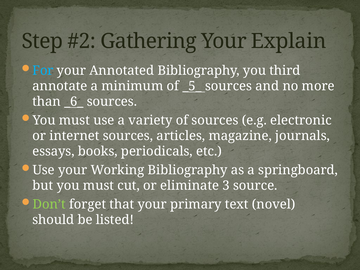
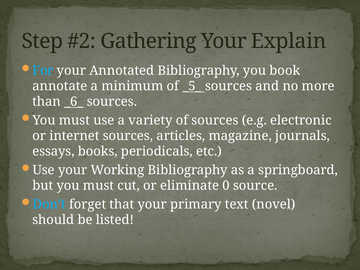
third: third -> book
3: 3 -> 0
Don’t colour: light green -> light blue
